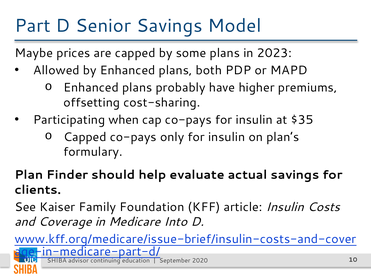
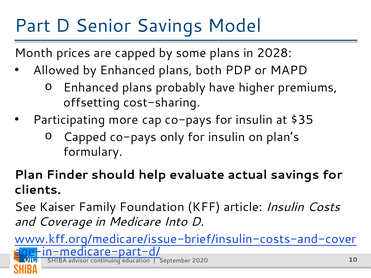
Maybe: Maybe -> Month
2023: 2023 -> 2028
when: when -> more
